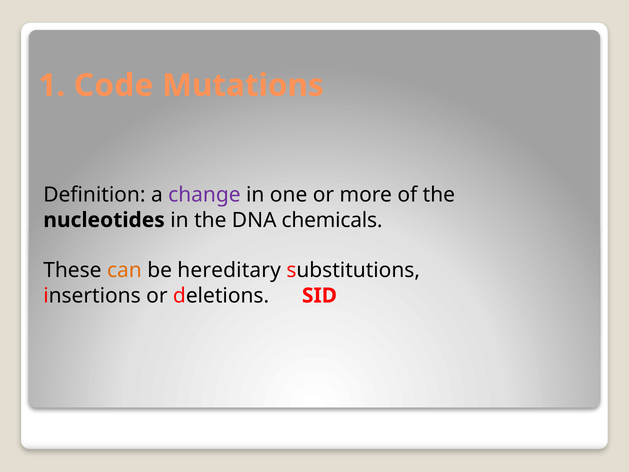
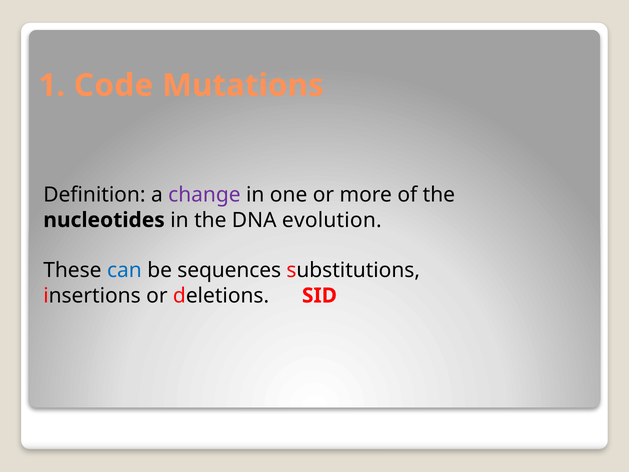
chemicals: chemicals -> evolution
can colour: orange -> blue
hereditary: hereditary -> sequences
